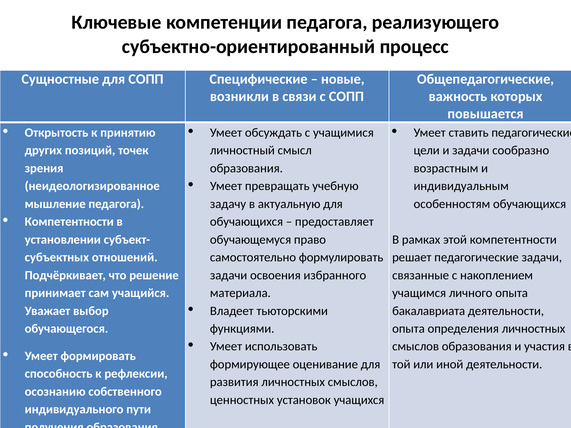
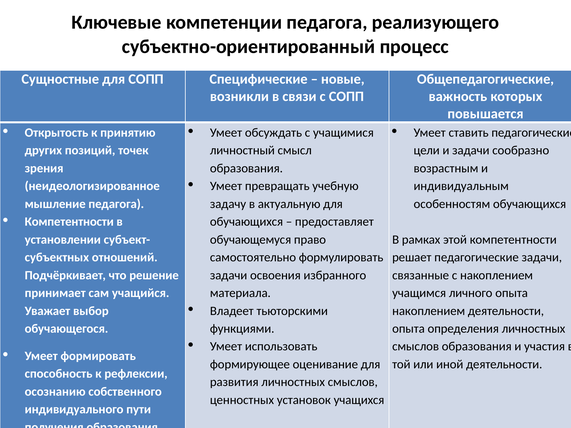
бакалавриата at (429, 311): бакалавриата -> накоплением
